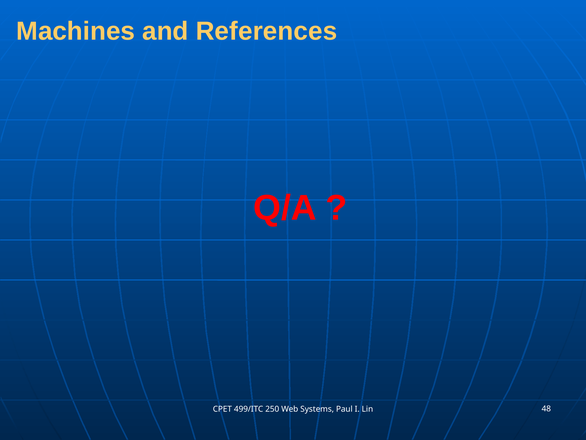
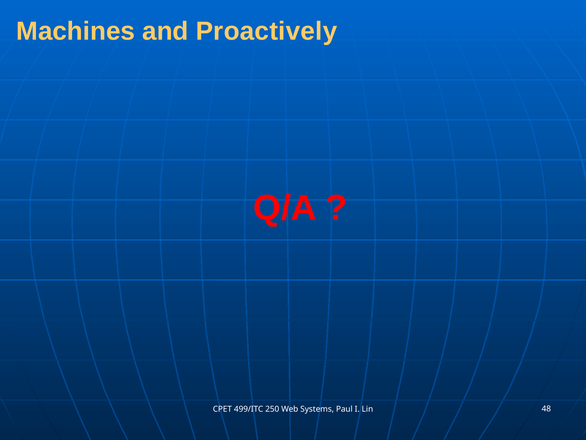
References: References -> Proactively
